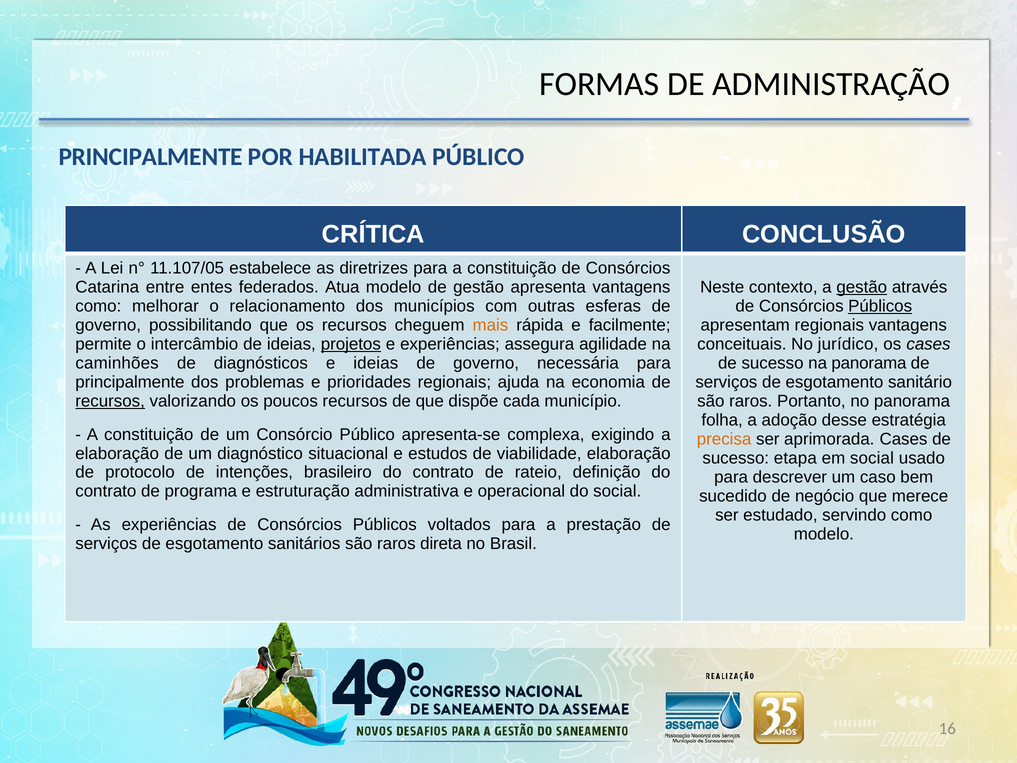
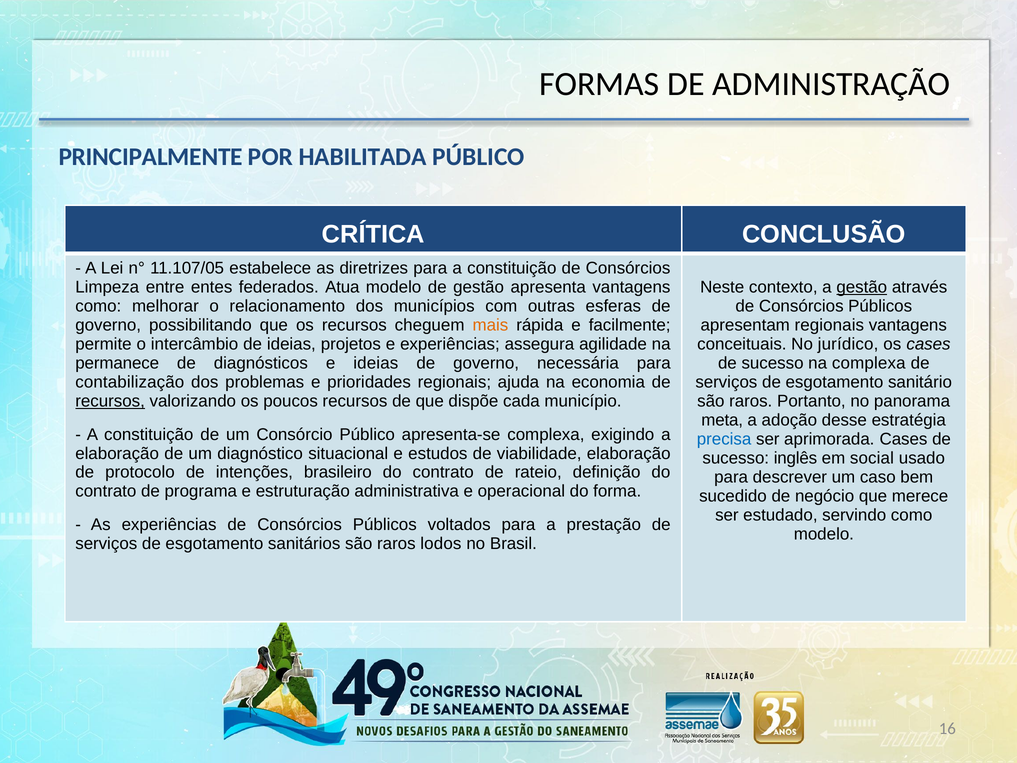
Catarina: Catarina -> Limpeza
Públicos at (880, 306) underline: present -> none
projetos underline: present -> none
caminhões: caminhões -> permanece
na panorama: panorama -> complexa
principalmente at (130, 382): principalmente -> contabilização
folha: folha -> meta
precisa colour: orange -> blue
etapa: etapa -> inglês
do social: social -> forma
direta: direta -> lodos
